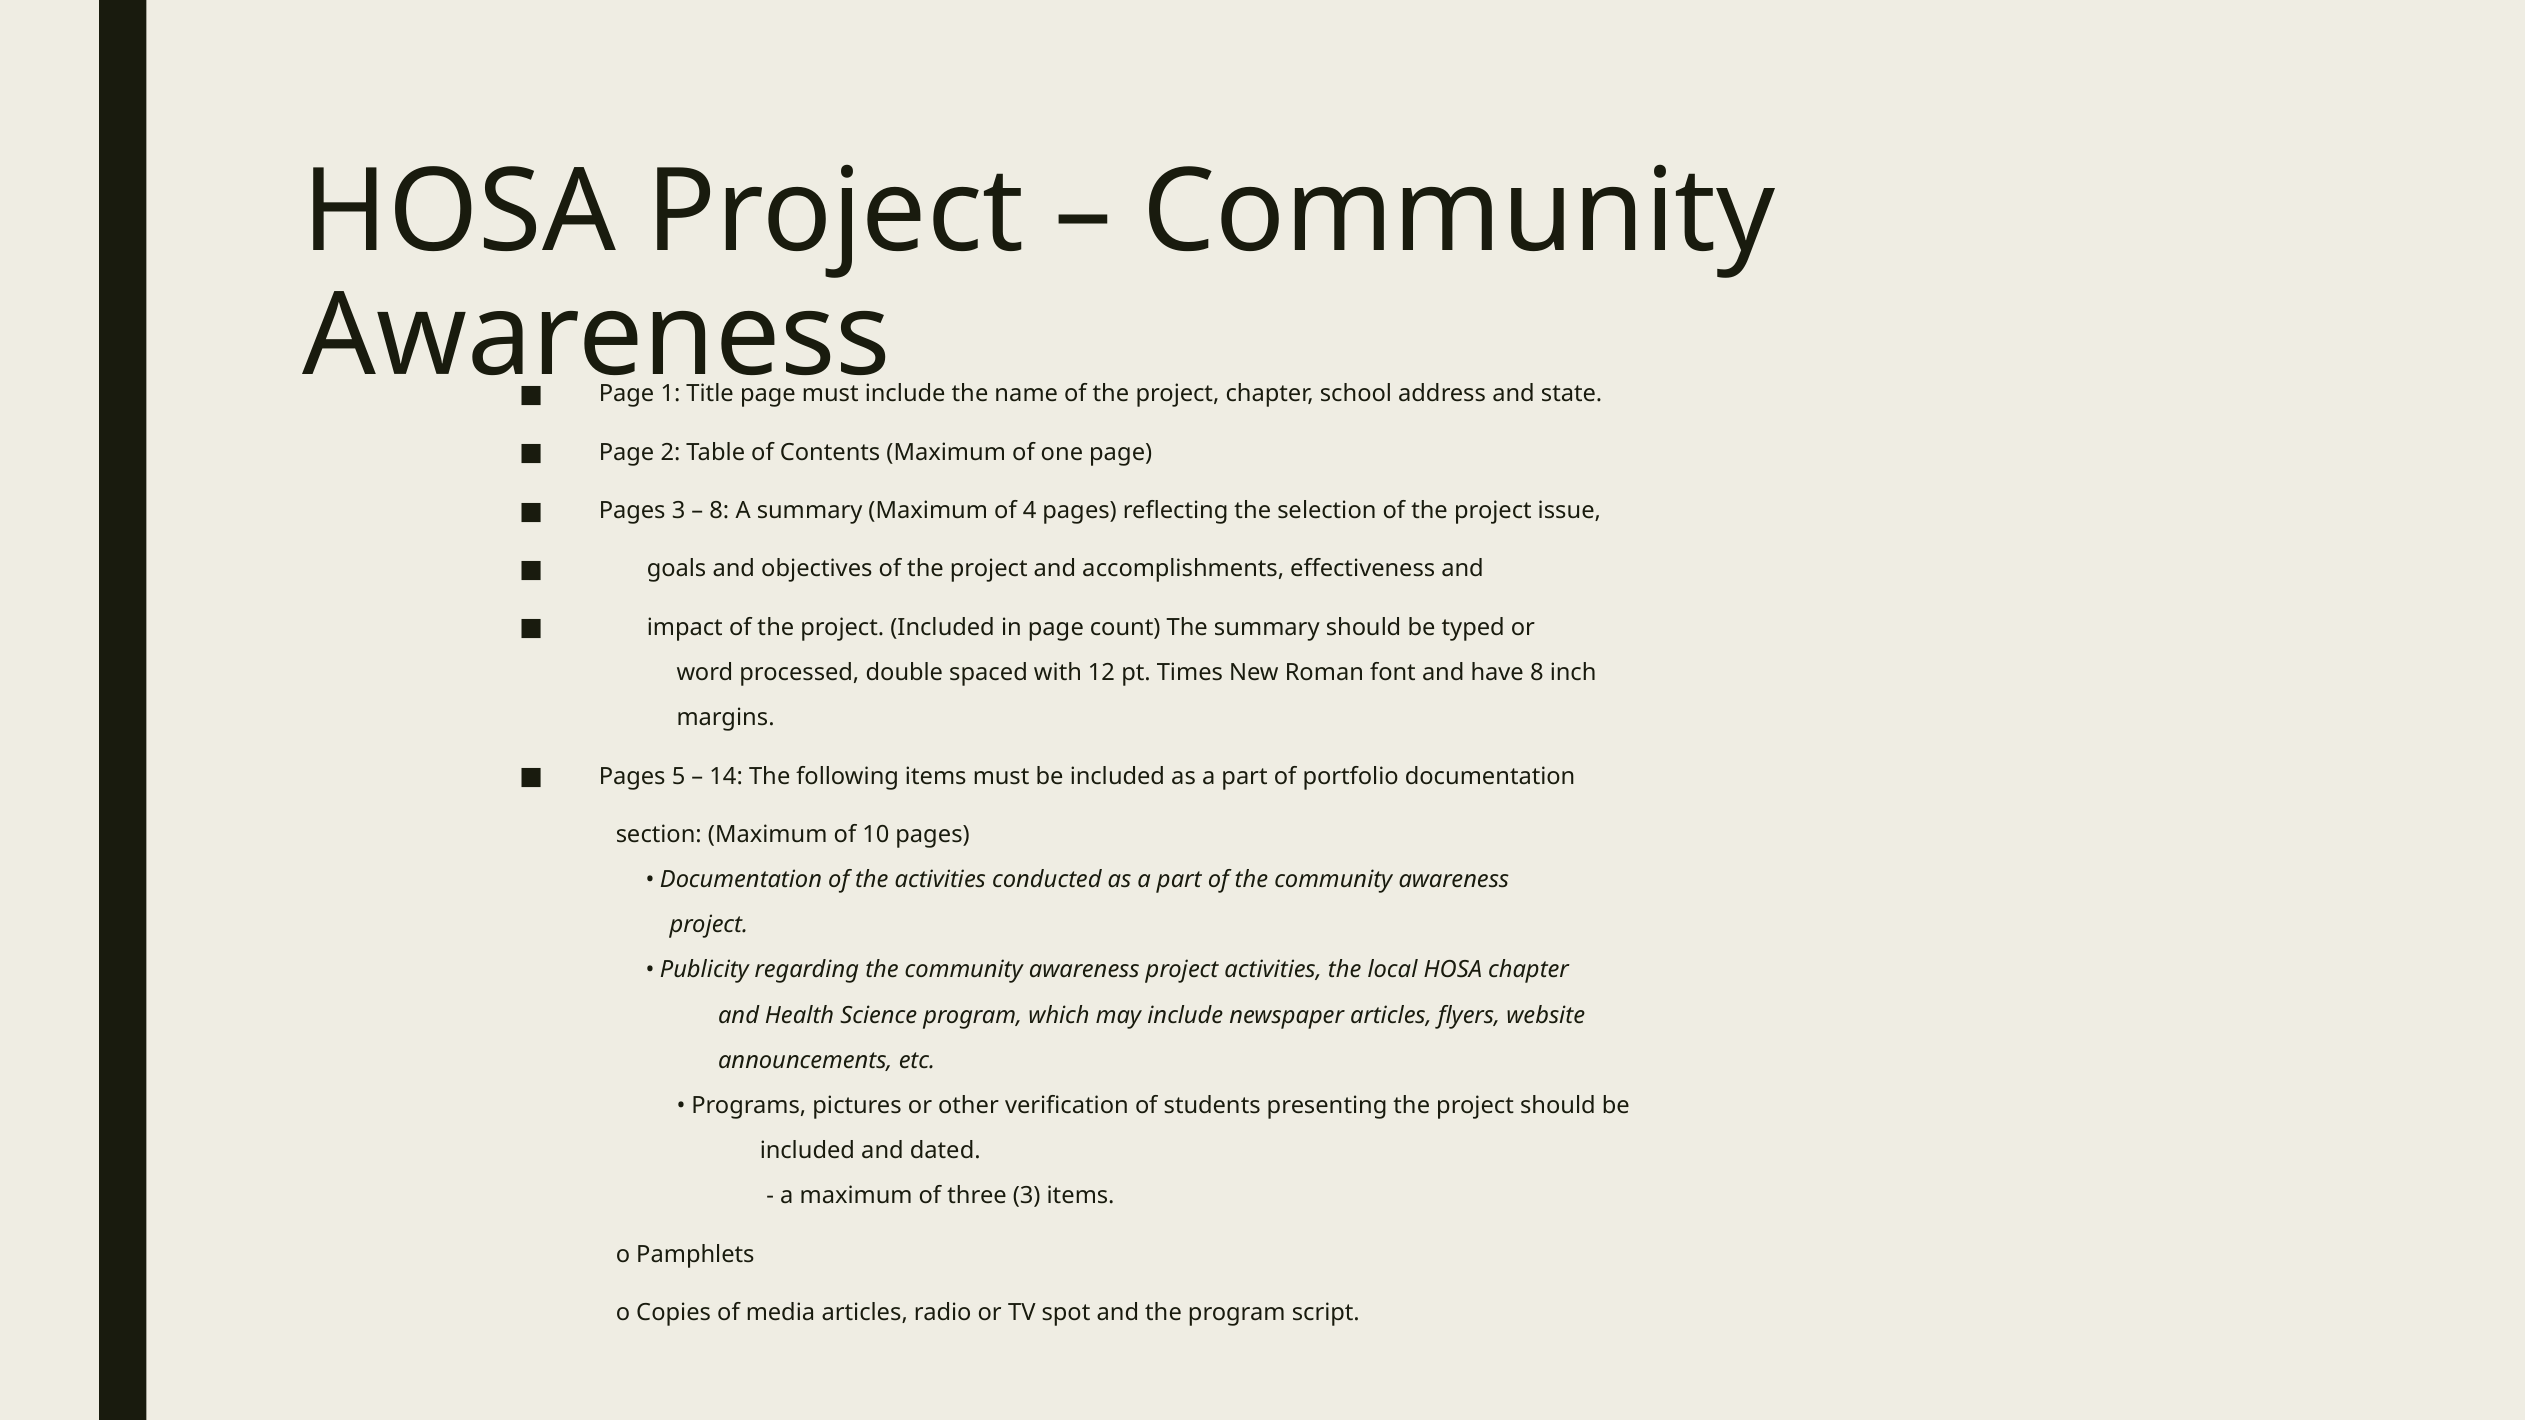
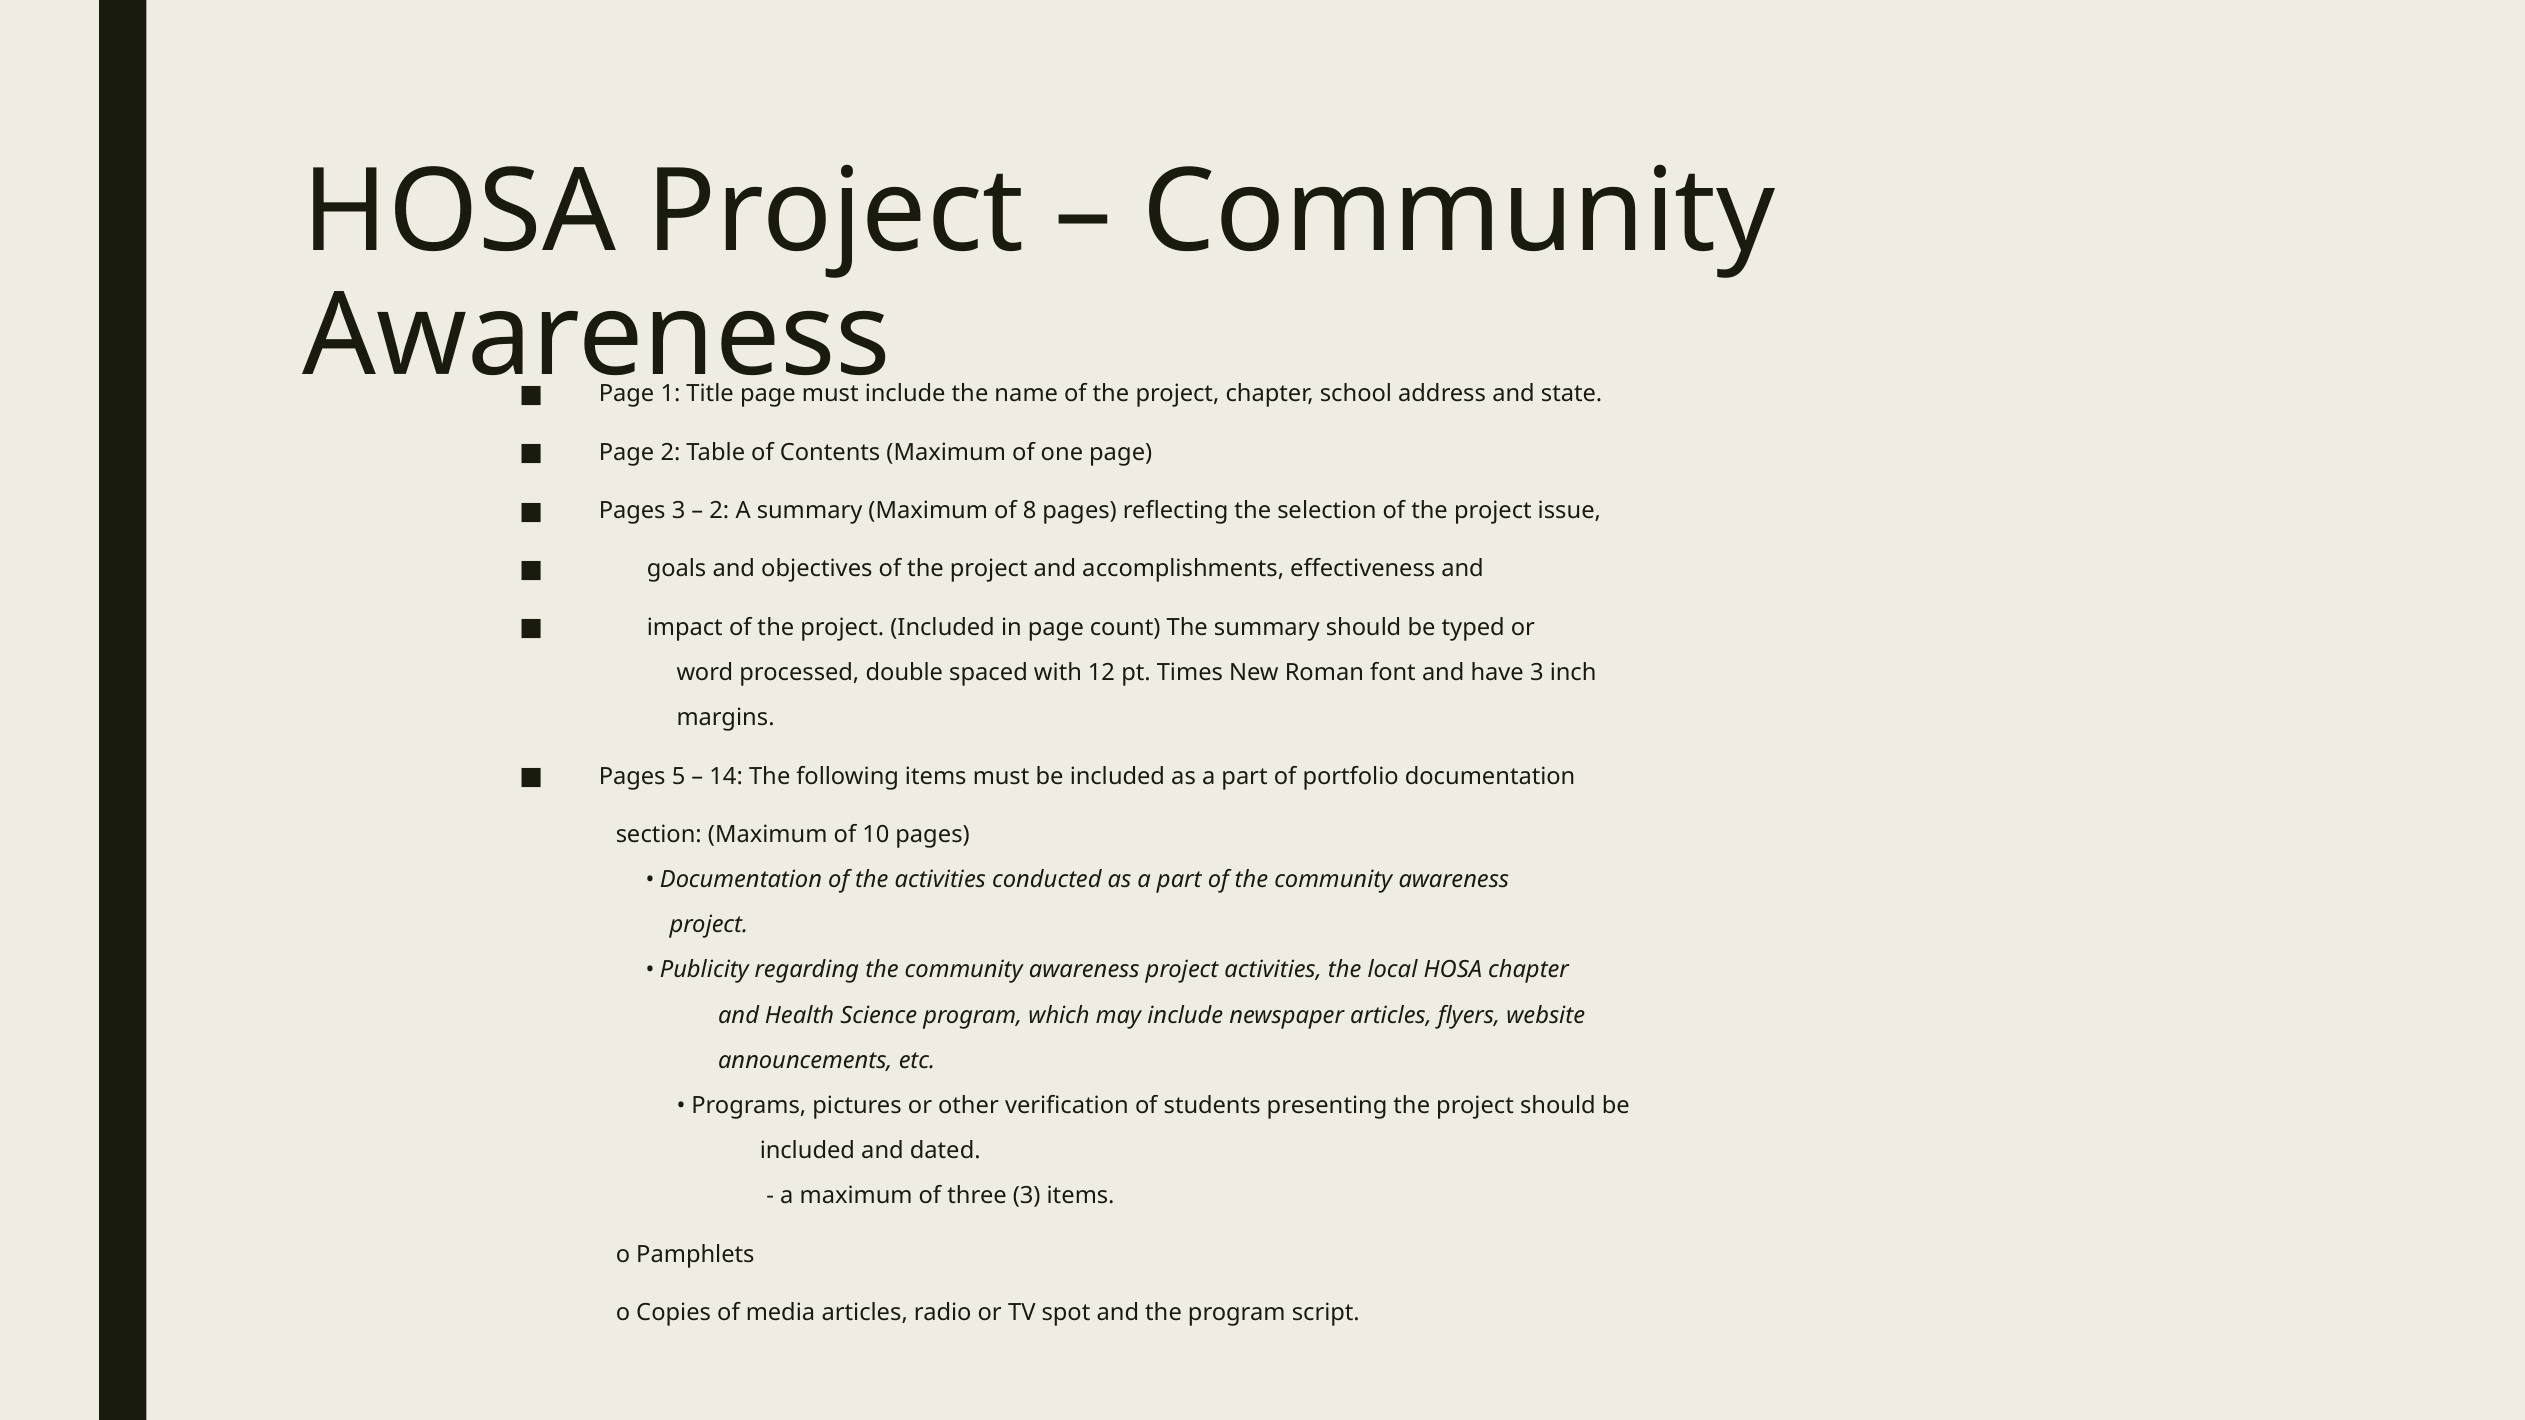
8 at (719, 511): 8 -> 2
4: 4 -> 8
have 8: 8 -> 3
